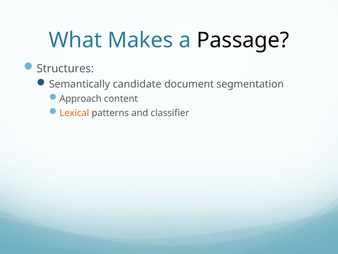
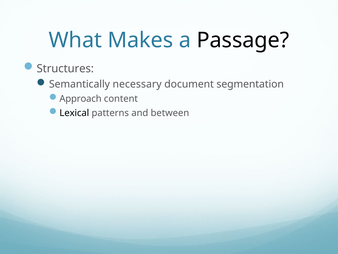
candidate: candidate -> necessary
Lexical colour: orange -> black
classifier: classifier -> between
